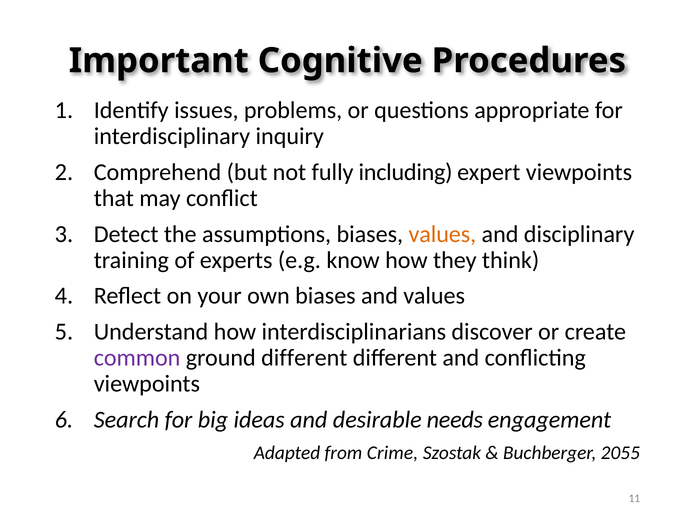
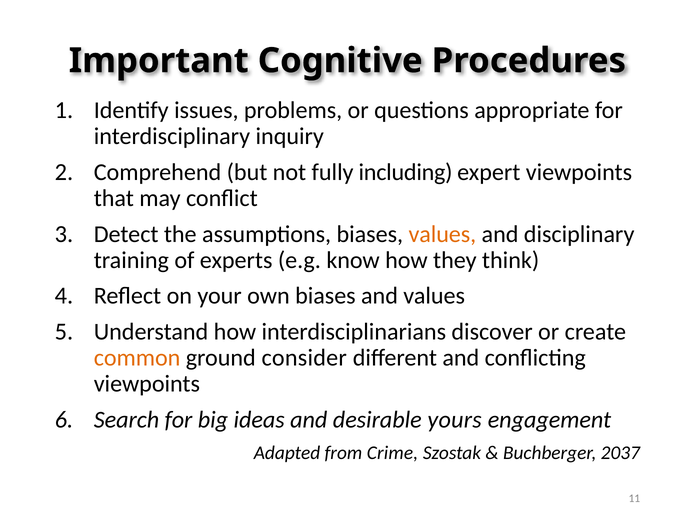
common colour: purple -> orange
ground different: different -> consider
needs: needs -> yours
2055: 2055 -> 2037
